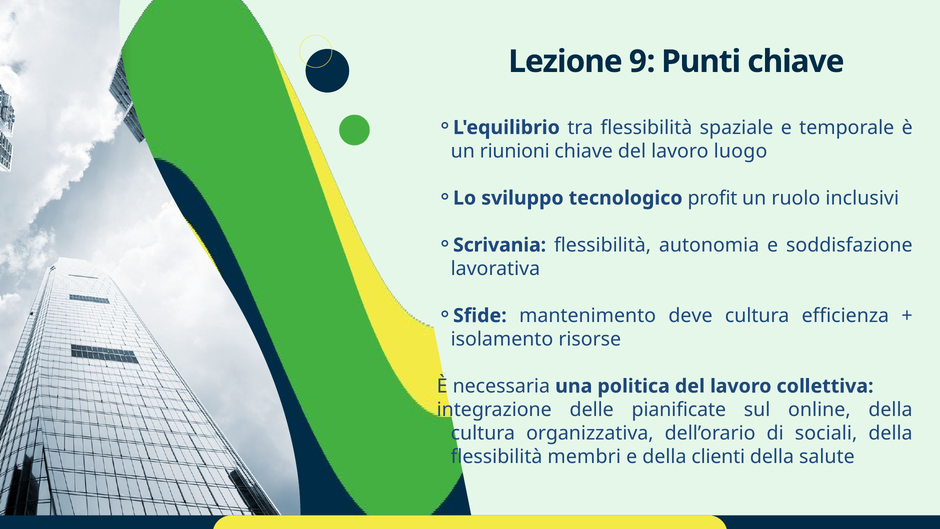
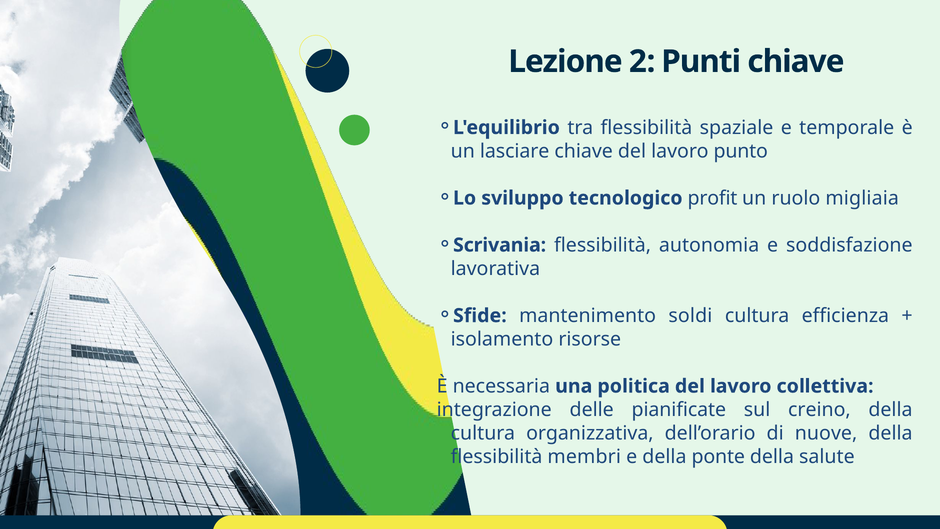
9: 9 -> 2
riunioni: riunioni -> lasciare
luogo: luogo -> punto
inclusivi: inclusivi -> migliaia
deve: deve -> soldi
online: online -> creino
sociali: sociali -> nuove
clienti: clienti -> ponte
